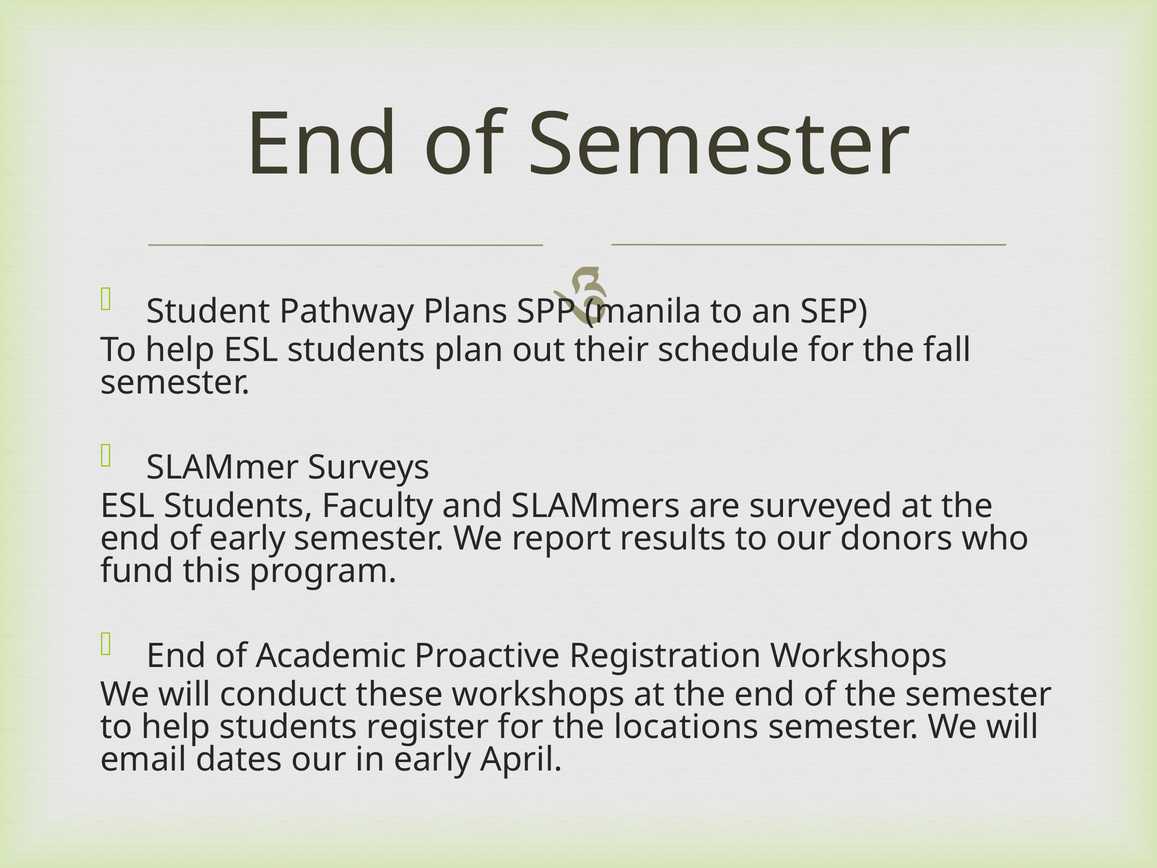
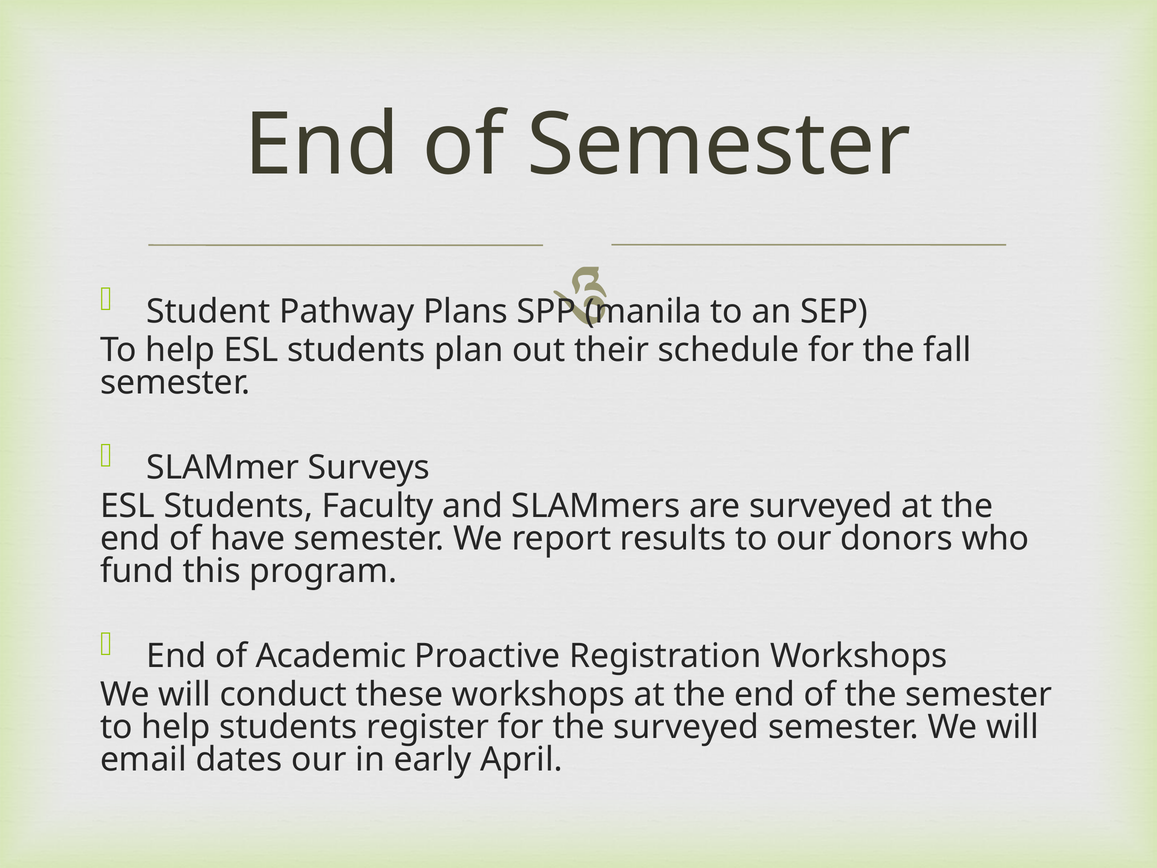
of early: early -> have
the locations: locations -> surveyed
